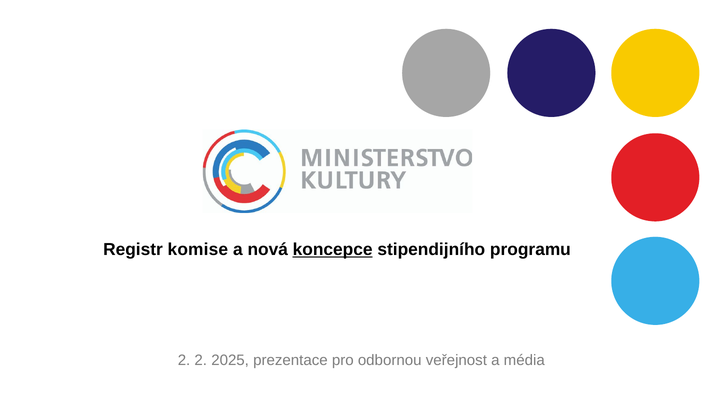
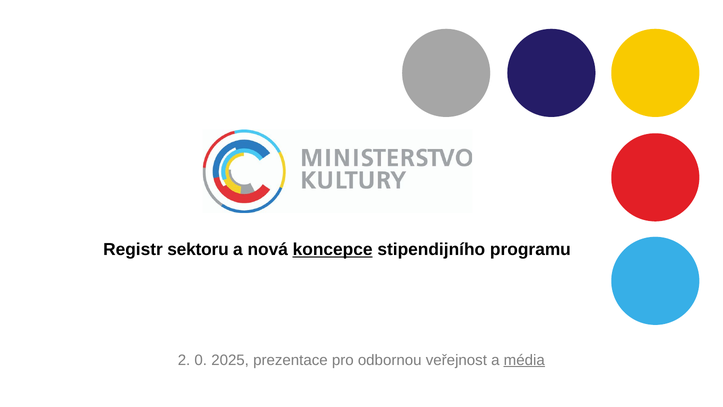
komise: komise -> sektoru
2 2: 2 -> 0
média underline: none -> present
